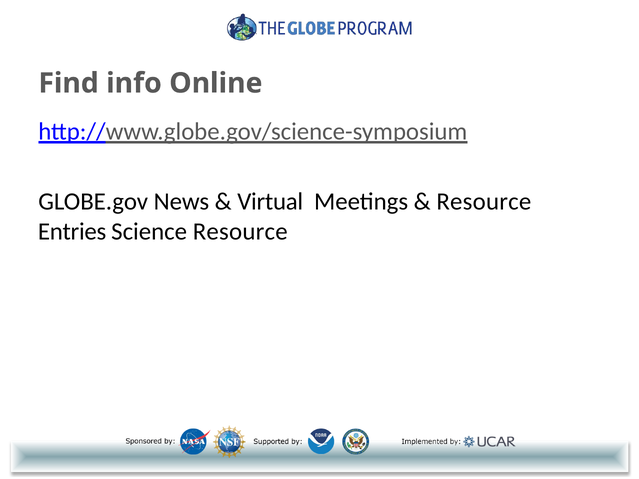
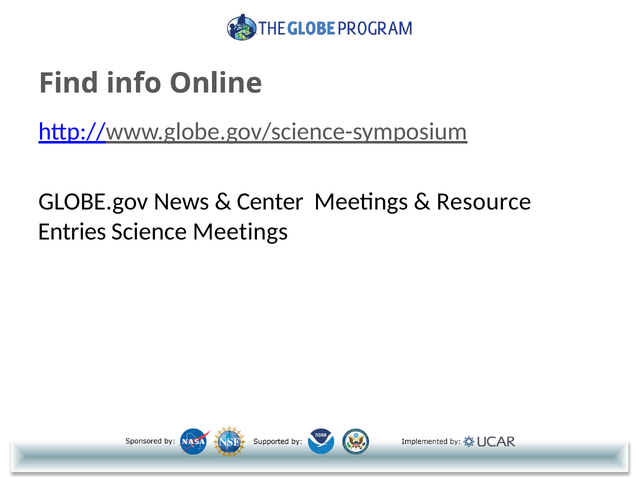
Virtual: Virtual -> Center
Science Resource: Resource -> Meetings
